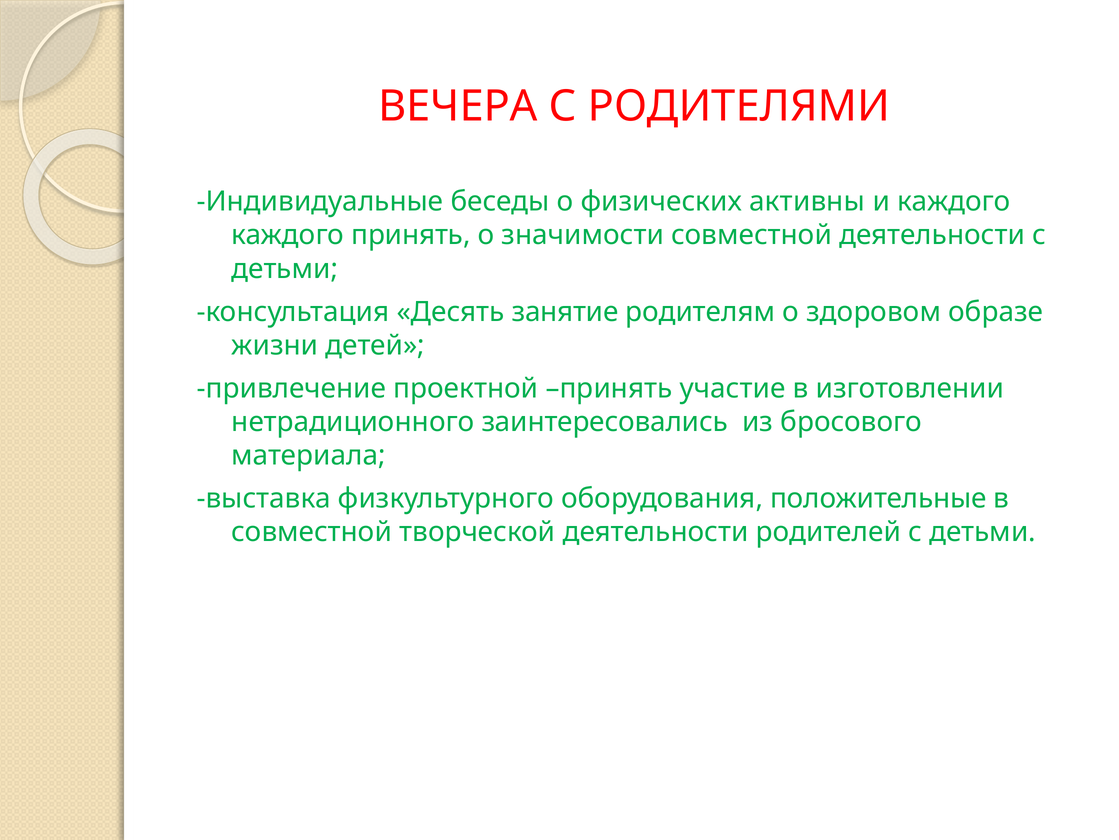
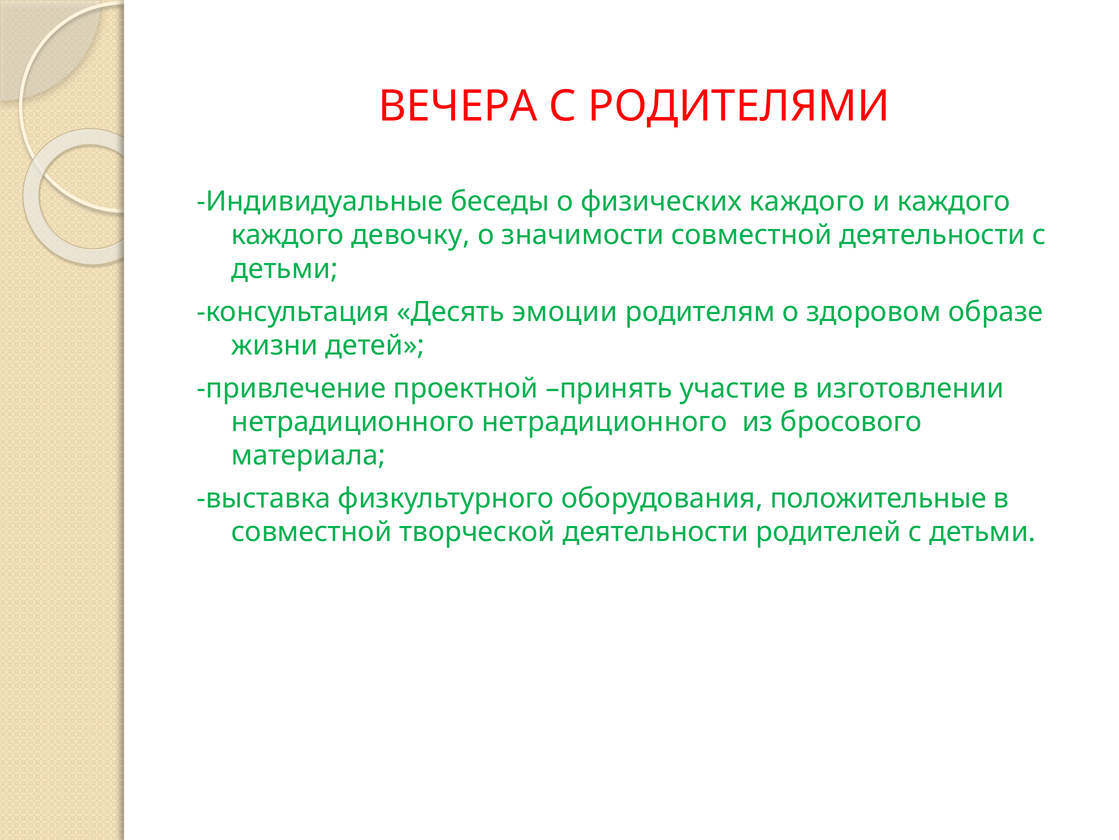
физических активны: активны -> каждого
каждого принять: принять -> девочку
занятие: занятие -> эмоции
нетрадиционного заинтересовались: заинтересовались -> нетрадиционного
